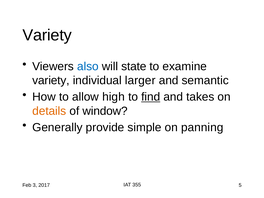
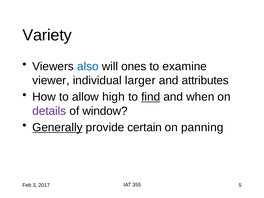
state: state -> ones
variety at (51, 80): variety -> viewer
semantic: semantic -> attributes
takes: takes -> when
details colour: orange -> purple
Generally underline: none -> present
simple: simple -> certain
